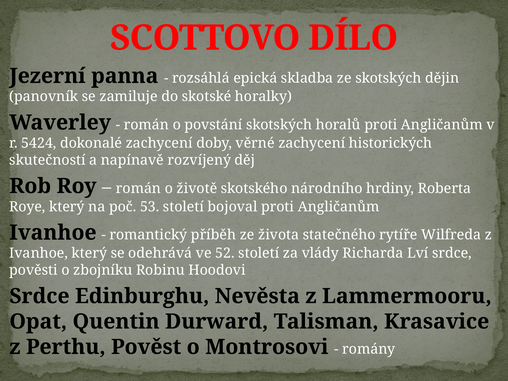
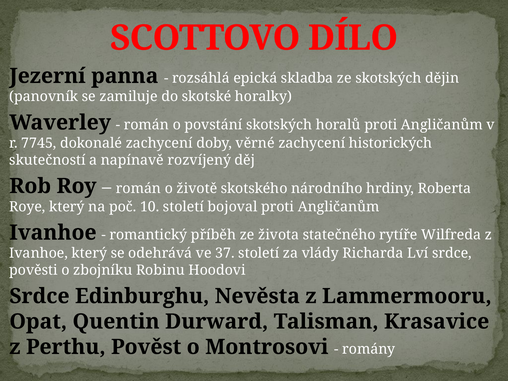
5424: 5424 -> 7745
53: 53 -> 10
52: 52 -> 37
